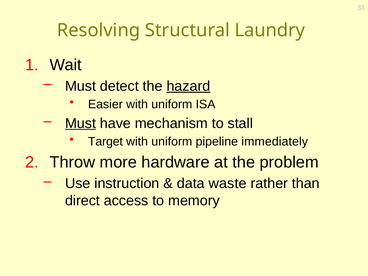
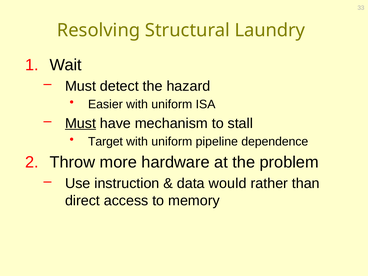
hazard underline: present -> none
immediately: immediately -> dependence
waste: waste -> would
